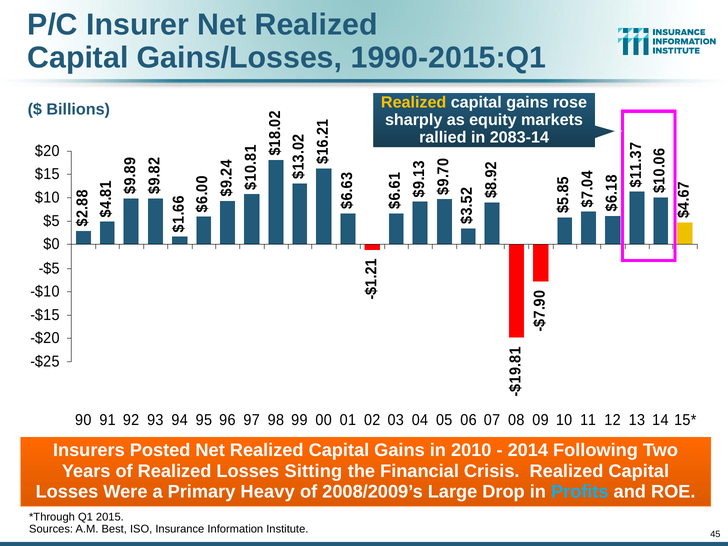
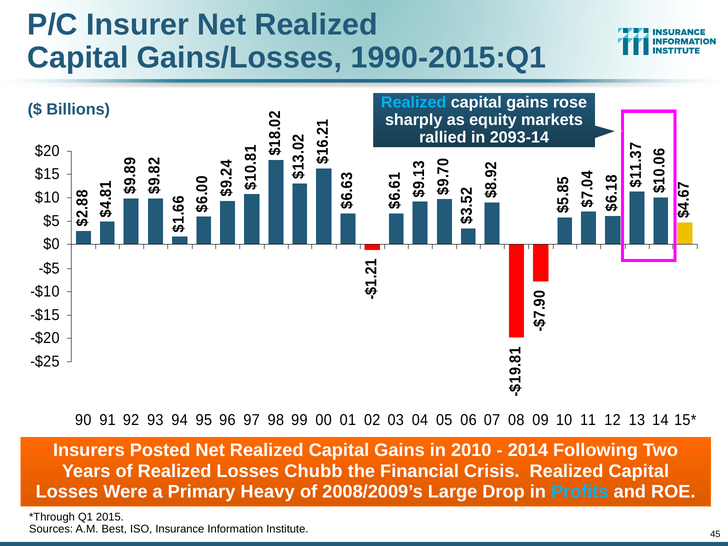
Realized at (414, 102) colour: yellow -> light blue
2083-14: 2083-14 -> 2093-14
Sitting: Sitting -> Chubb
